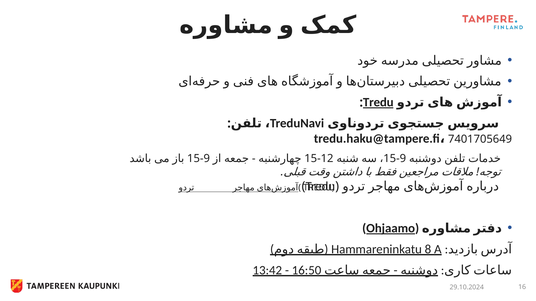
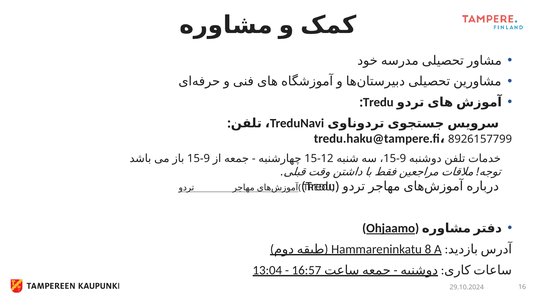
Tredu at (378, 103) underline: present -> none
7401705649: 7401705649 -> 8926157799
13:42: 13:42 -> 13:04
16:50: 16:50 -> 16:57
